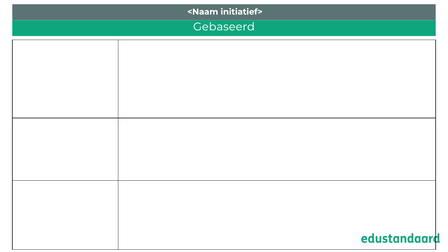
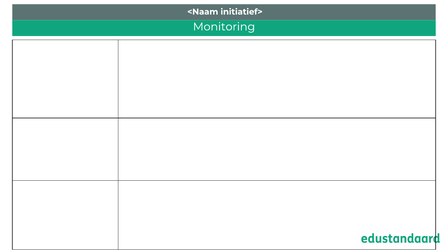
Gebaseerd: Gebaseerd -> Monitoring
